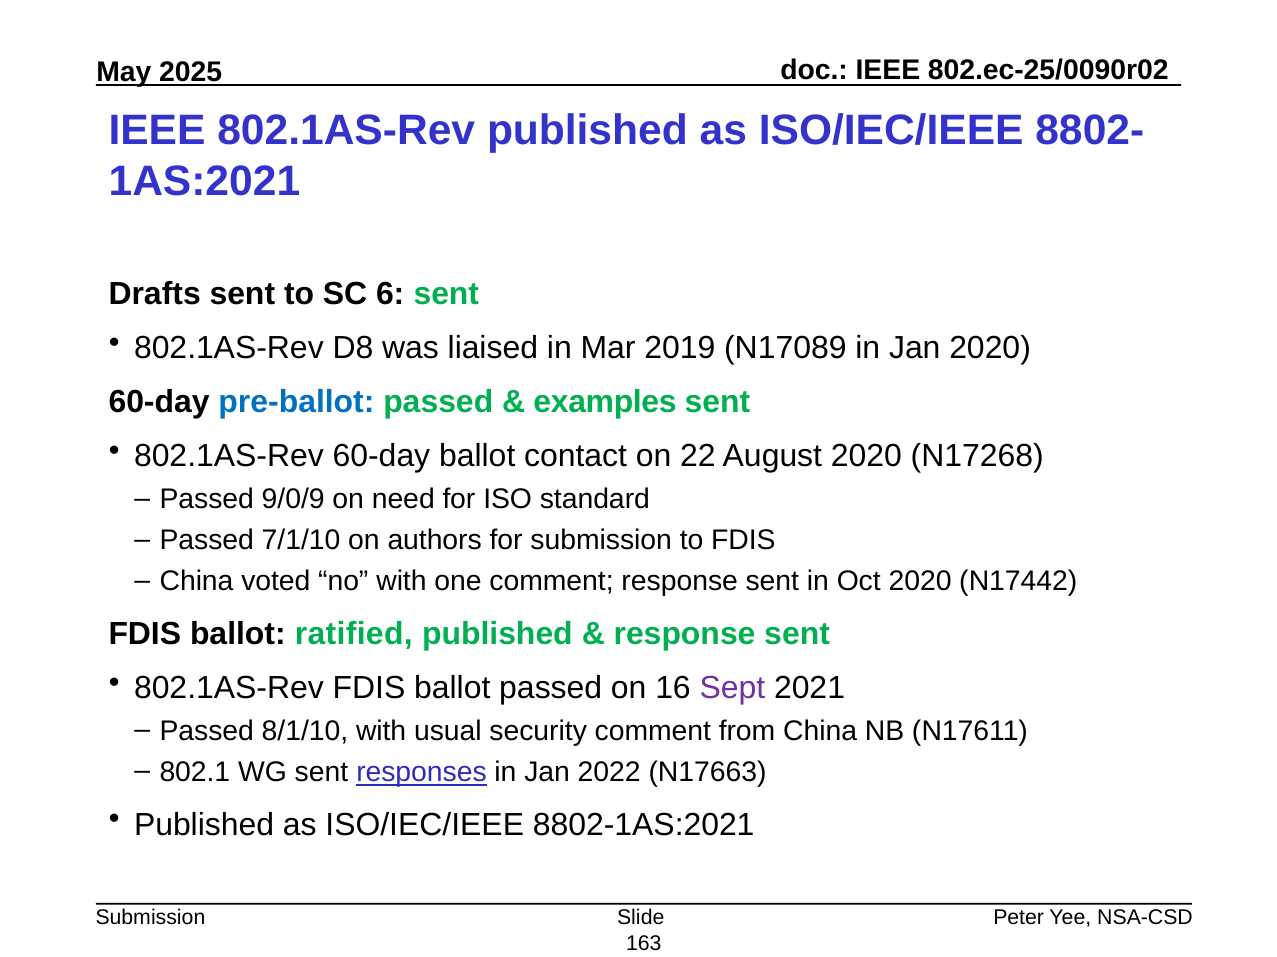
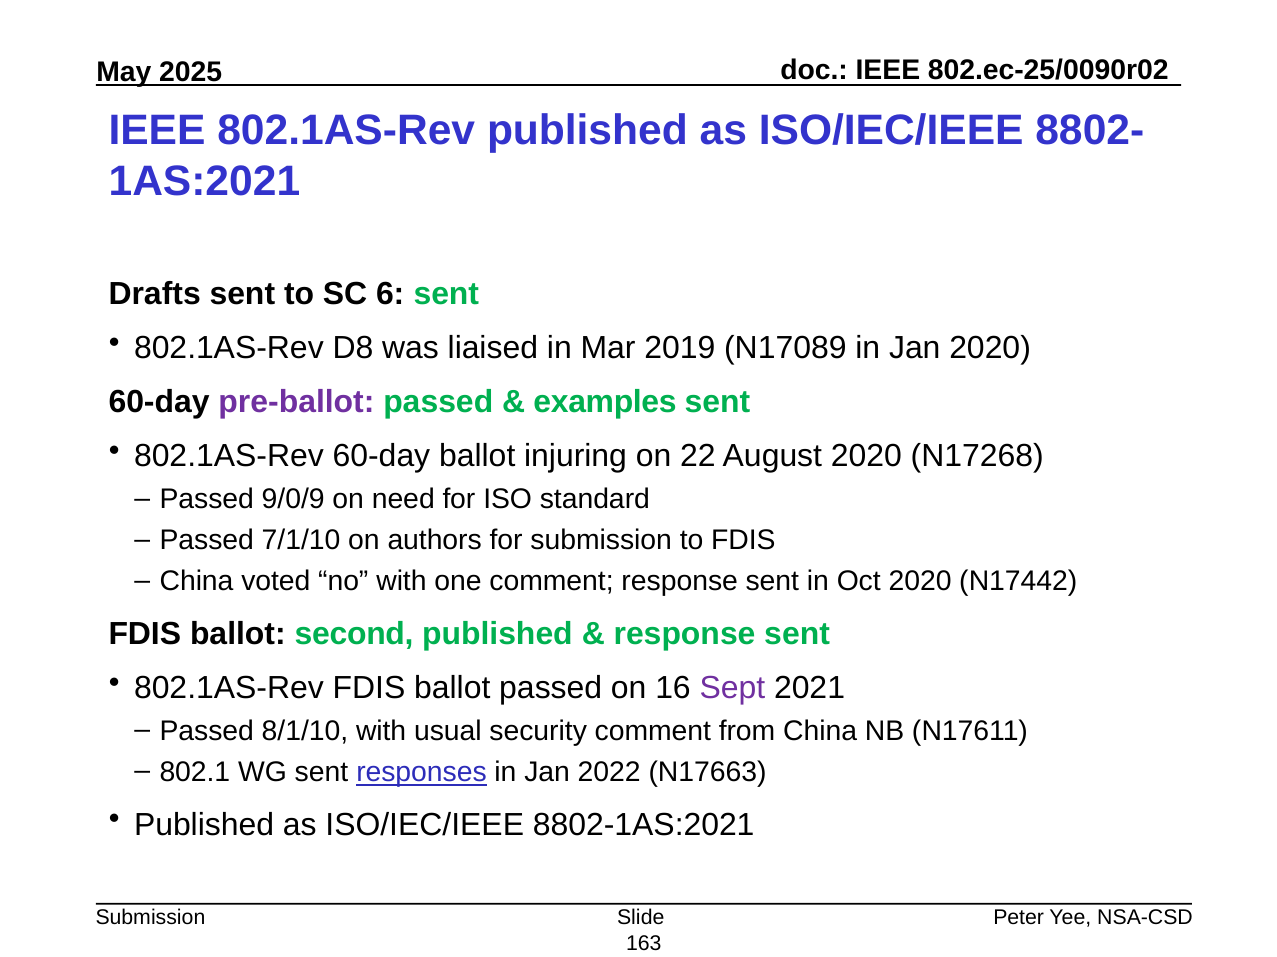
pre-ballot colour: blue -> purple
contact: contact -> injuring
ratified: ratified -> second
